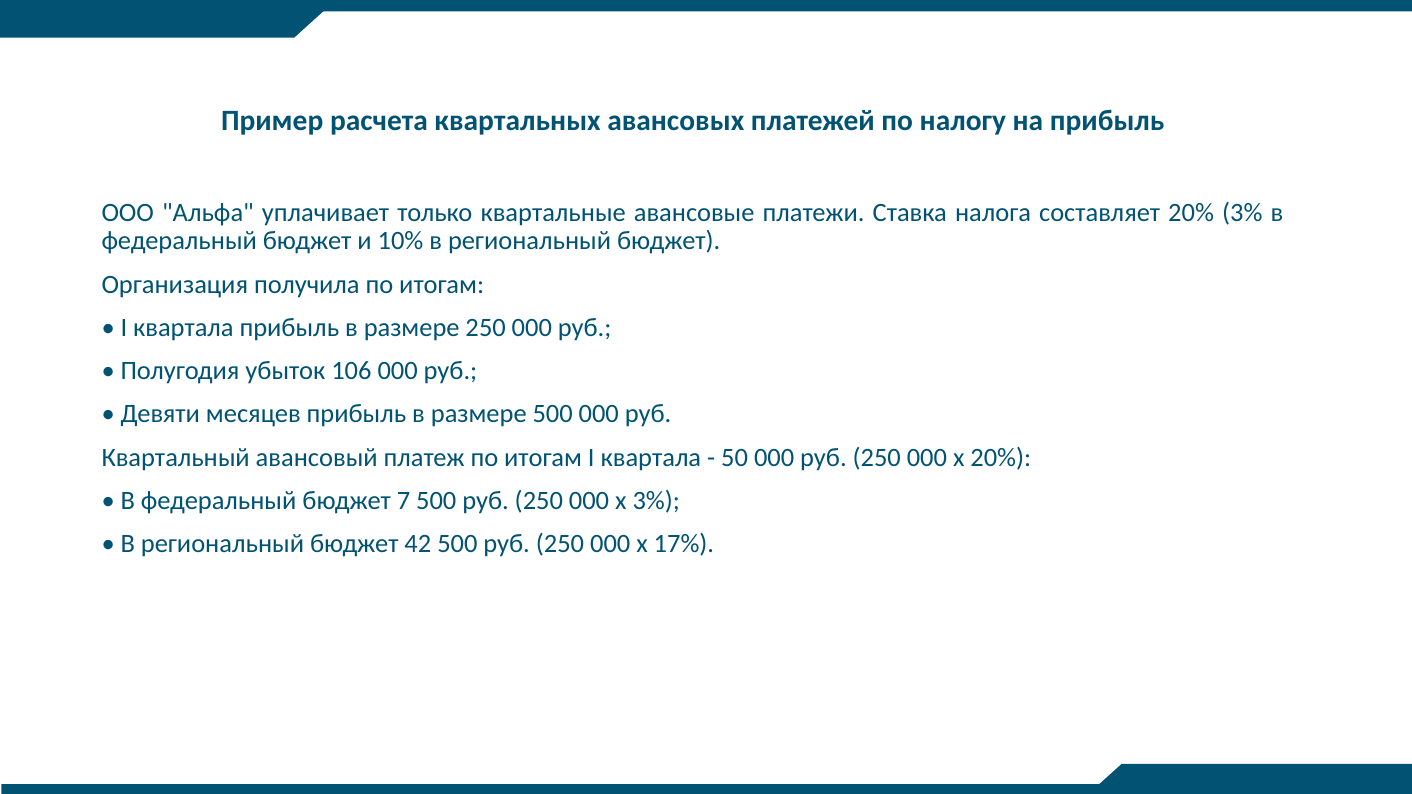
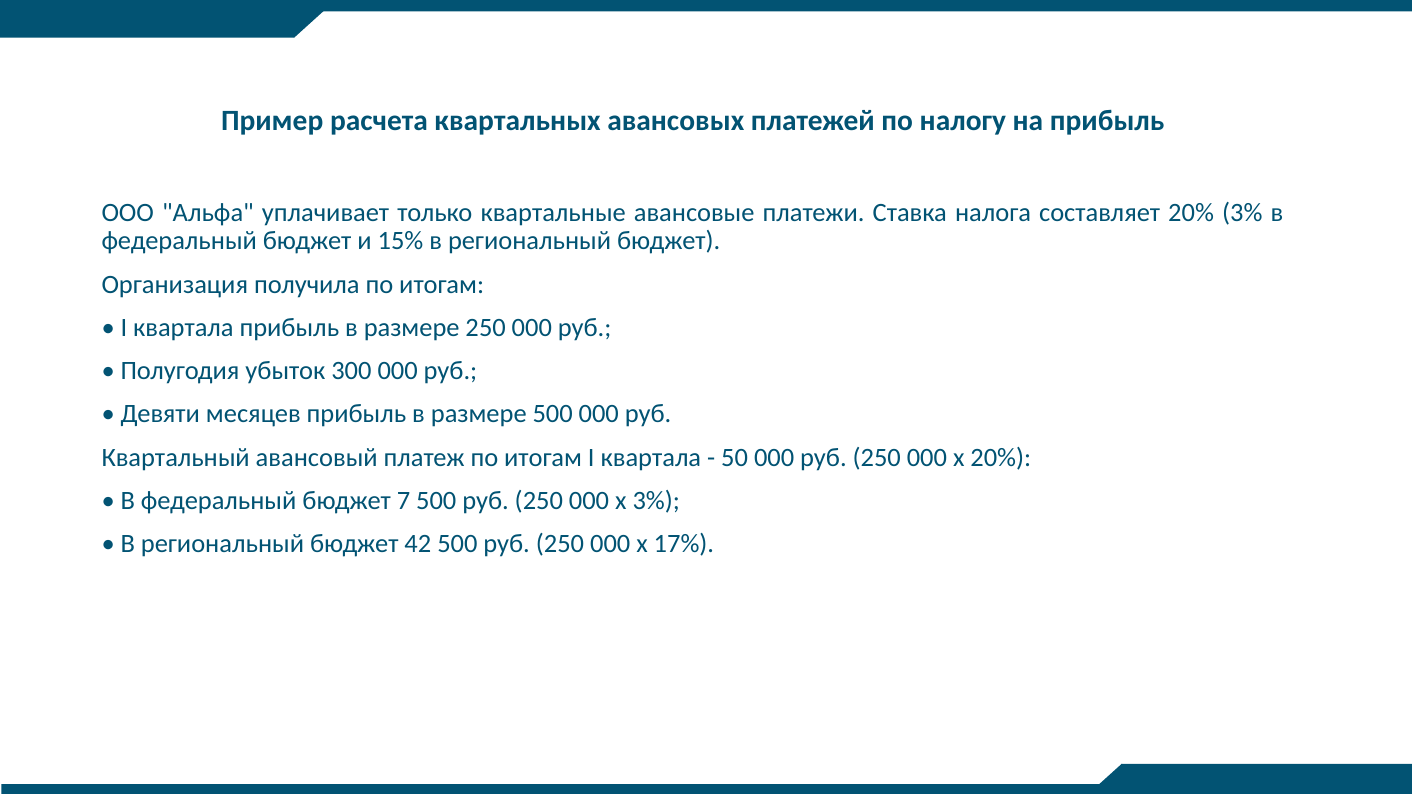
10%: 10% -> 15%
106: 106 -> 300
